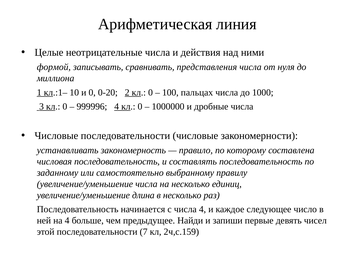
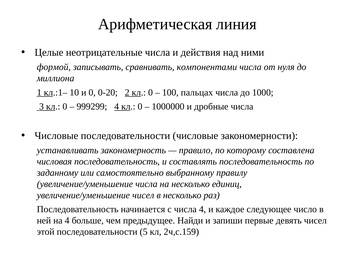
представления: представления -> компонентами
999996: 999996 -> 999299
увеличение/уменьшение длина: длина -> чисел
7: 7 -> 5
